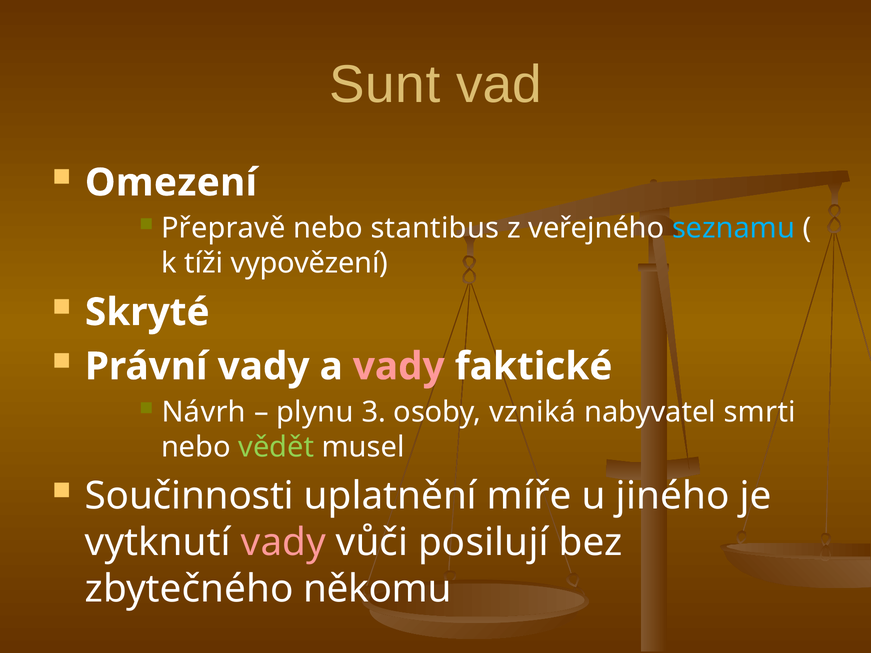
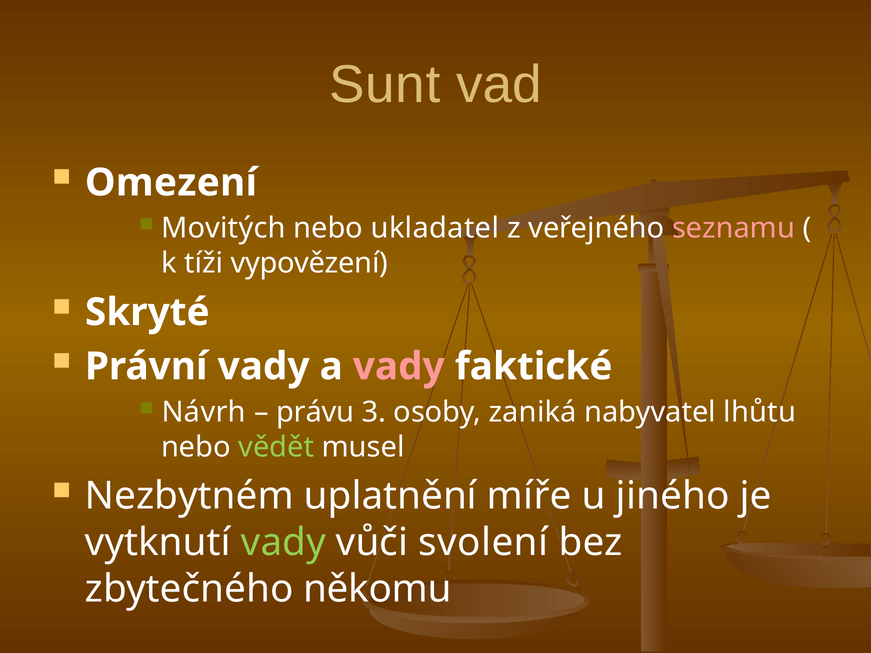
Přepravě: Přepravě -> Movitých
stantibus: stantibus -> ukladatel
seznamu colour: light blue -> pink
plynu: plynu -> právu
vzniká: vzniká -> zaniká
smrti: smrti -> lhůtu
Součinnosti: Součinnosti -> Nezbytném
vady at (283, 543) colour: pink -> light green
posilují: posilují -> svolení
